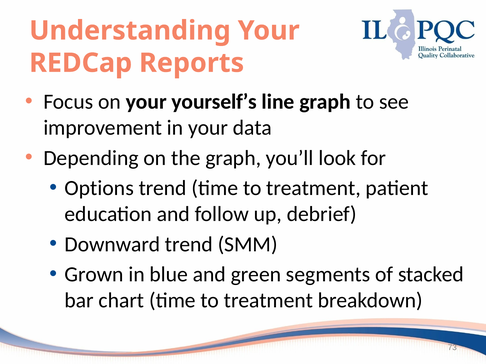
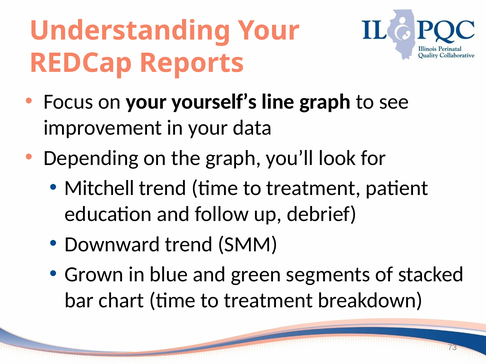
Options: Options -> Mitchell
